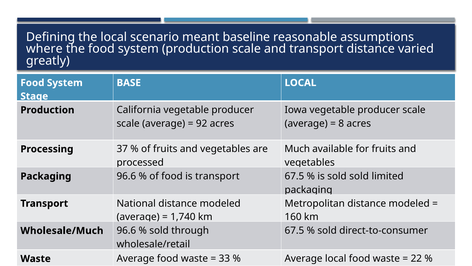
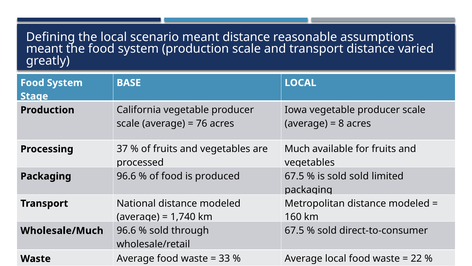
meant baseline: baseline -> distance
where at (44, 49): where -> meant
92: 92 -> 76
is transport: transport -> produced
